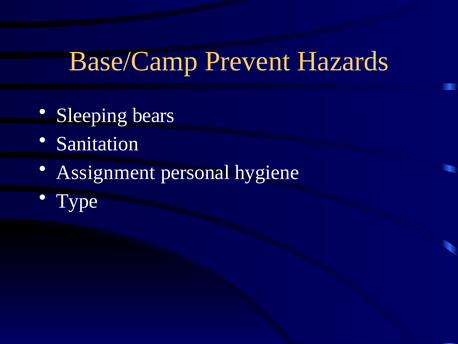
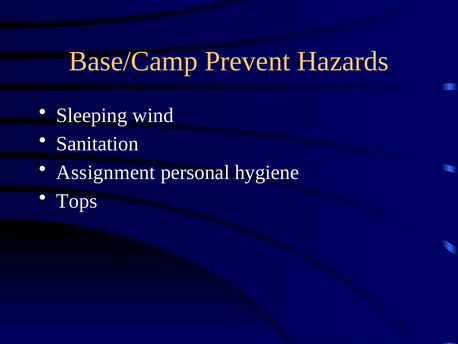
bears: bears -> wind
Type: Type -> Tops
